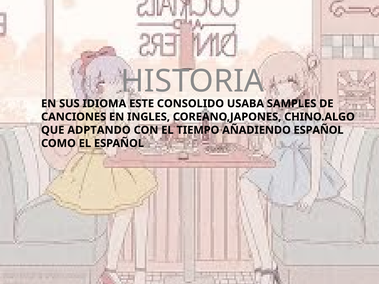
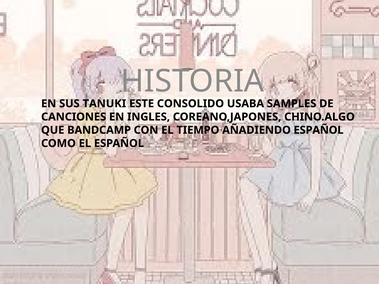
IDIOMA: IDIOMA -> TANUKI
ADPTANDO: ADPTANDO -> BANDCAMP
